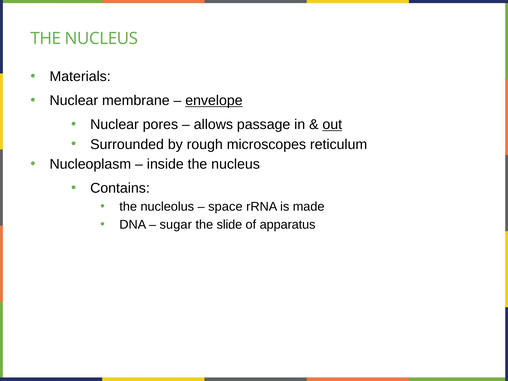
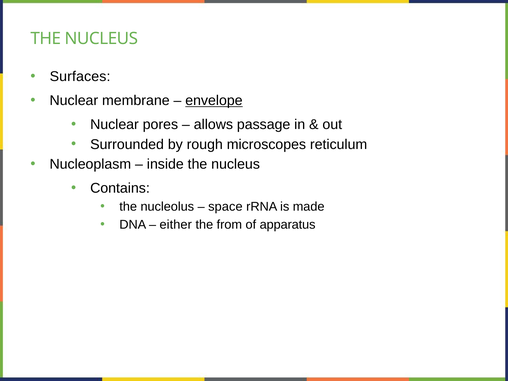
Materials: Materials -> Surfaces
out underline: present -> none
sugar: sugar -> either
slide: slide -> from
